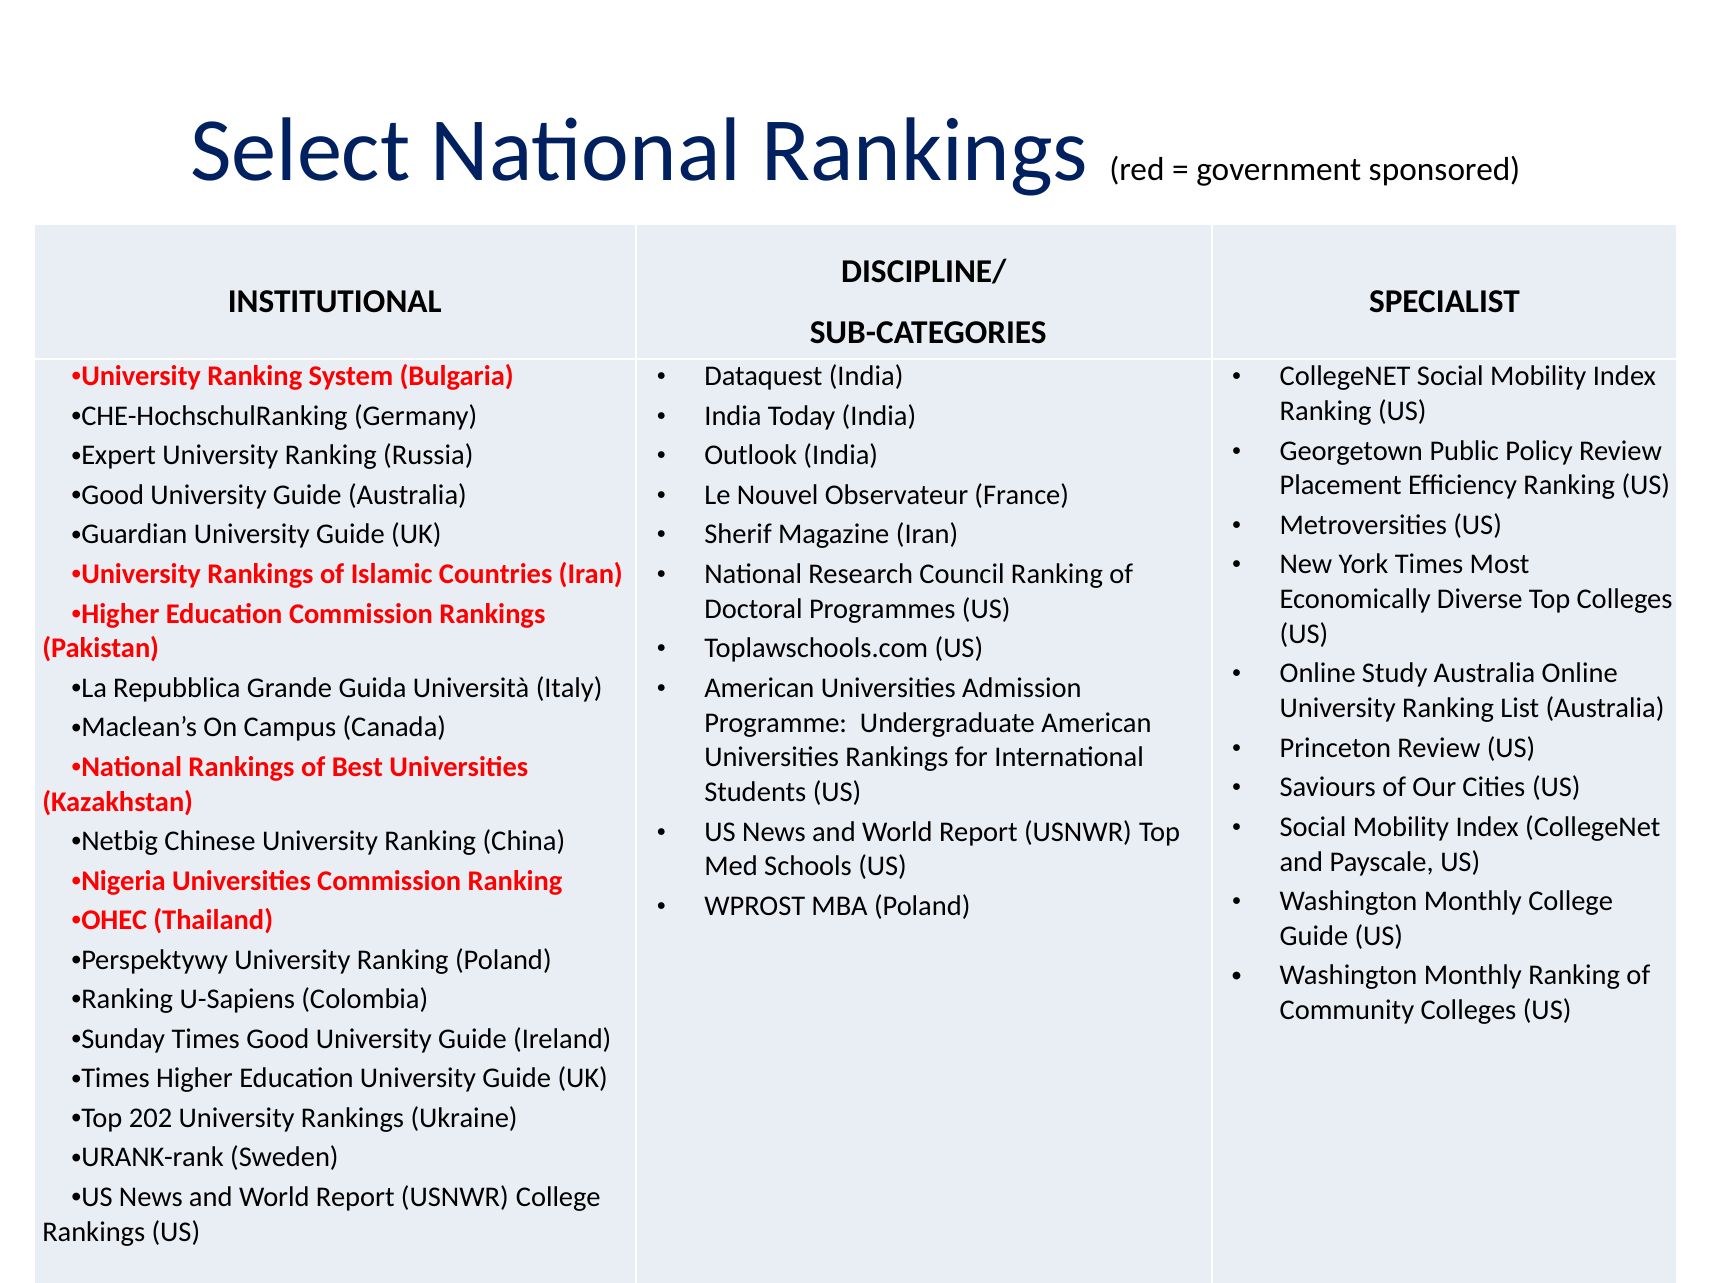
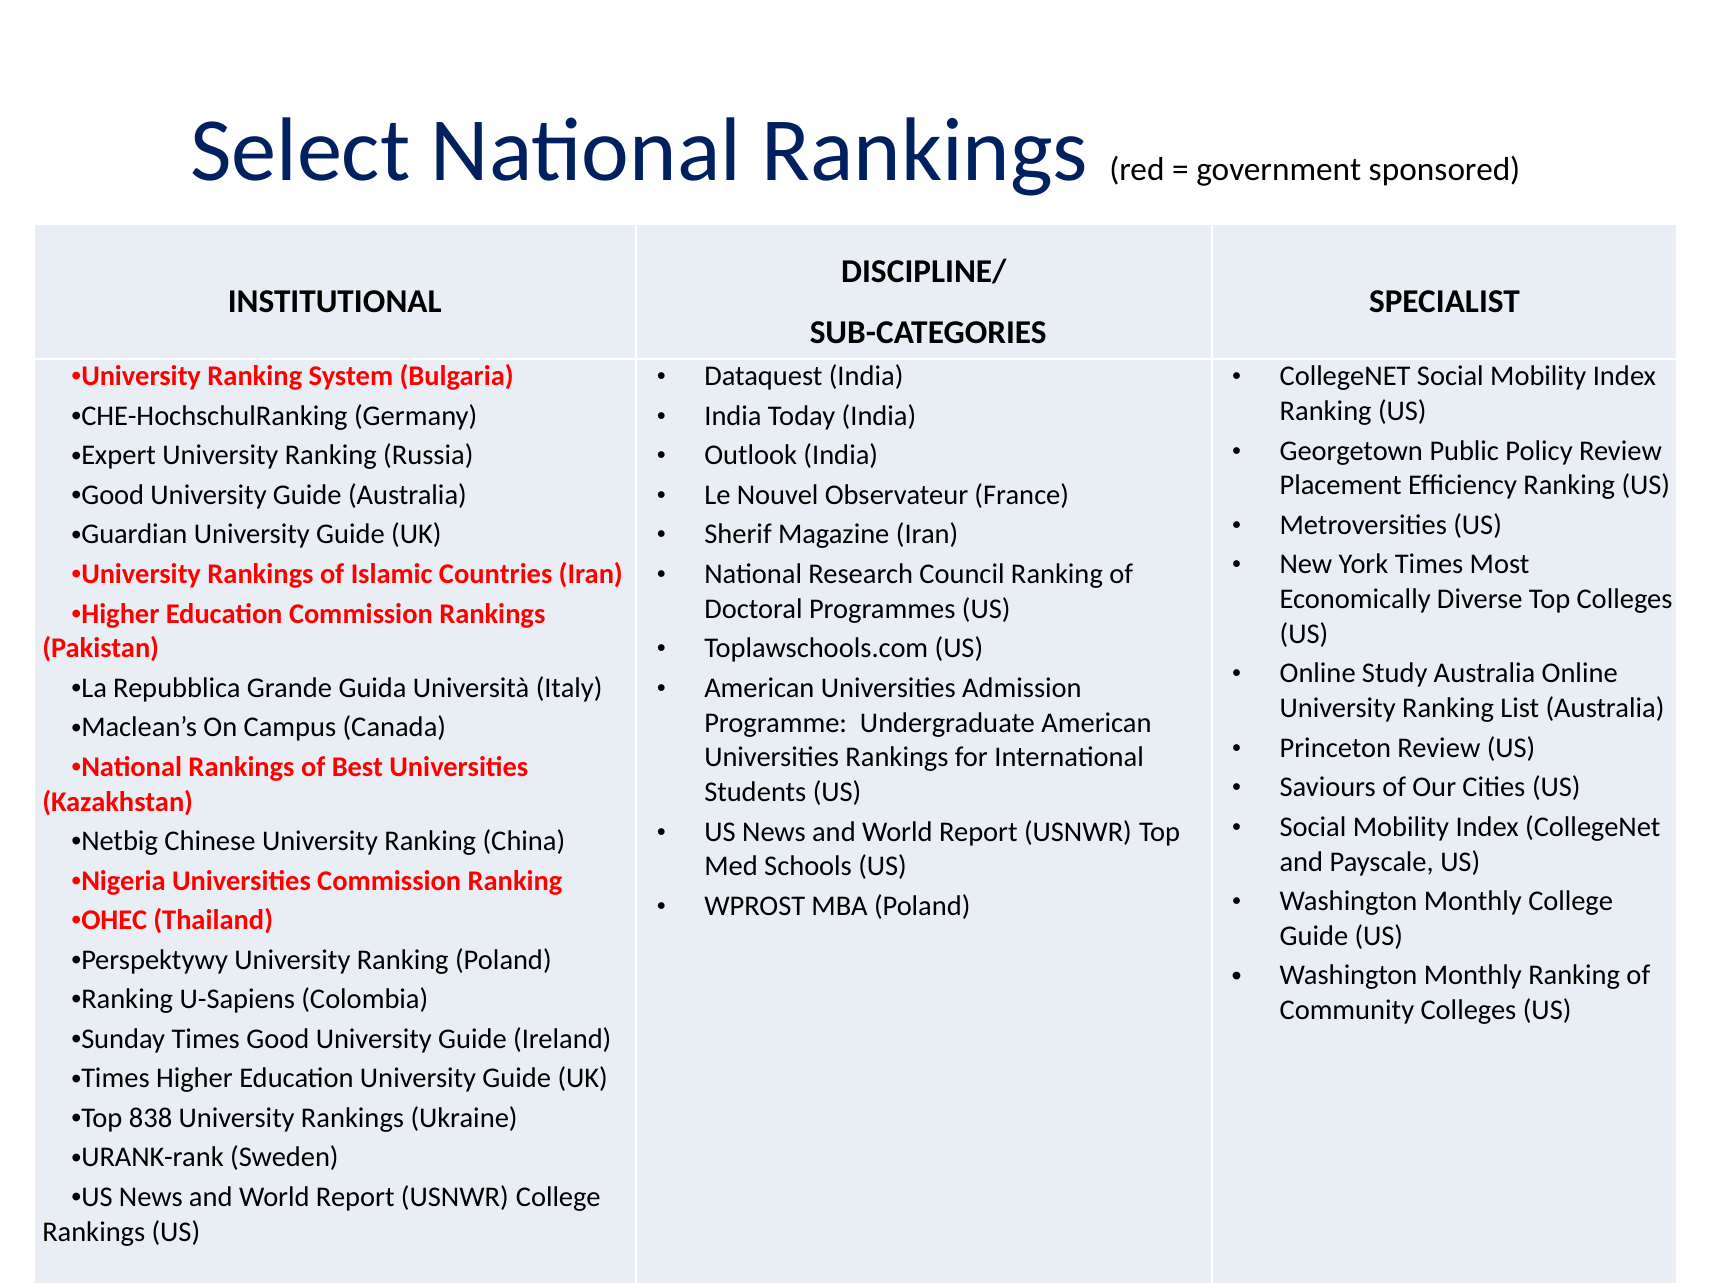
202: 202 -> 838
